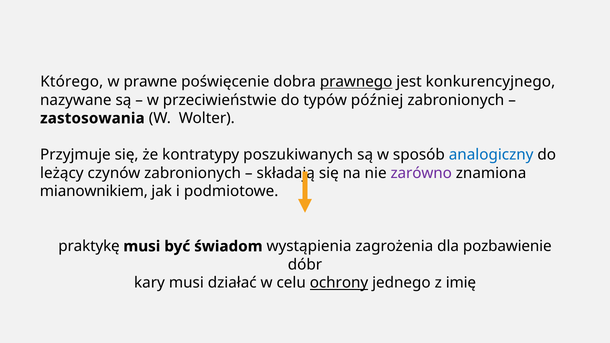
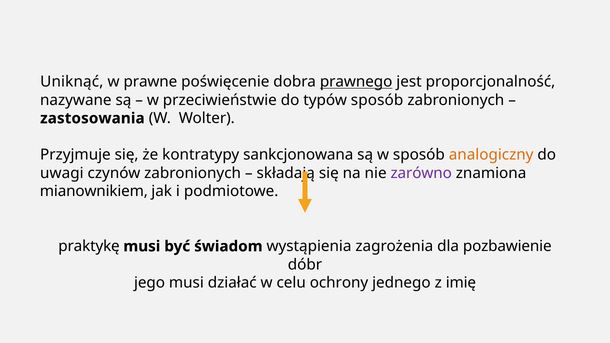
Którego: Którego -> Uniknąć
konkurencyjnego: konkurencyjnego -> proporcjonalność
typów później: później -> sposób
poszukiwanych: poszukiwanych -> sankcjonowana
analogiczny colour: blue -> orange
leżący: leżący -> uwagi
kary: kary -> jego
ochrony underline: present -> none
